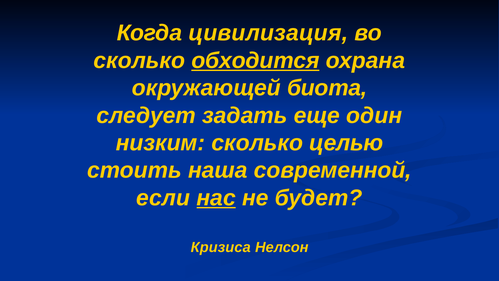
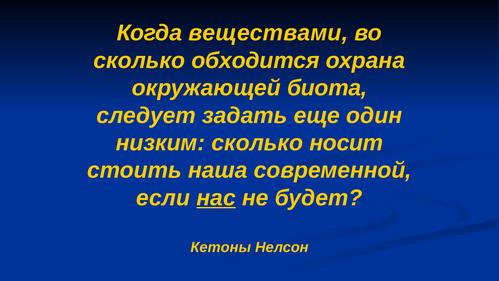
цивилизация: цивилизация -> веществами
обходится underline: present -> none
целью: целью -> носит
Кризиса: Кризиса -> Кетоны
